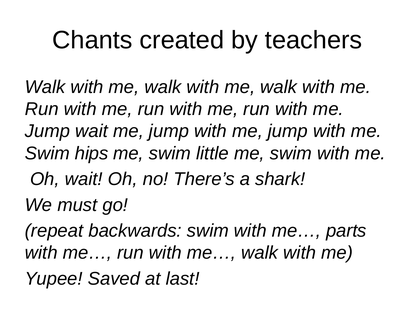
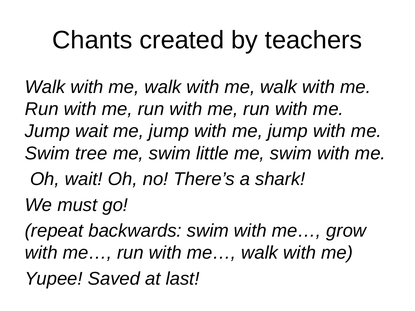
hips: hips -> tree
parts: parts -> grow
